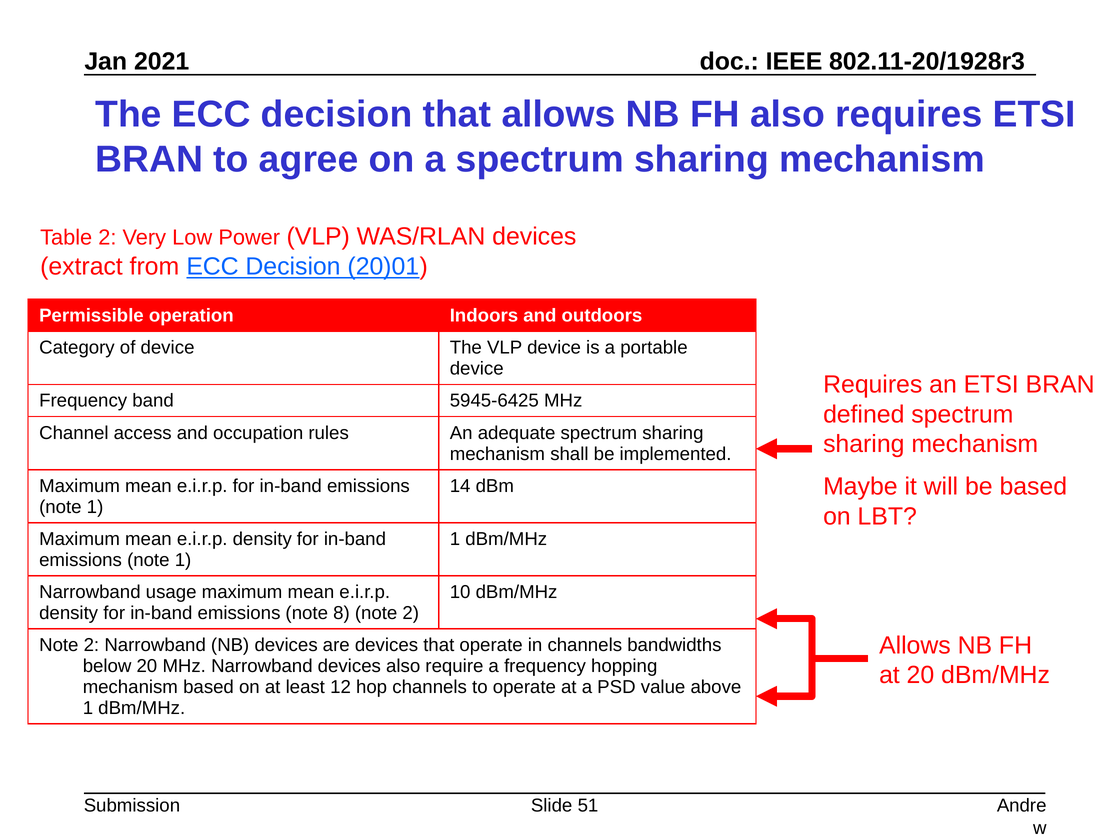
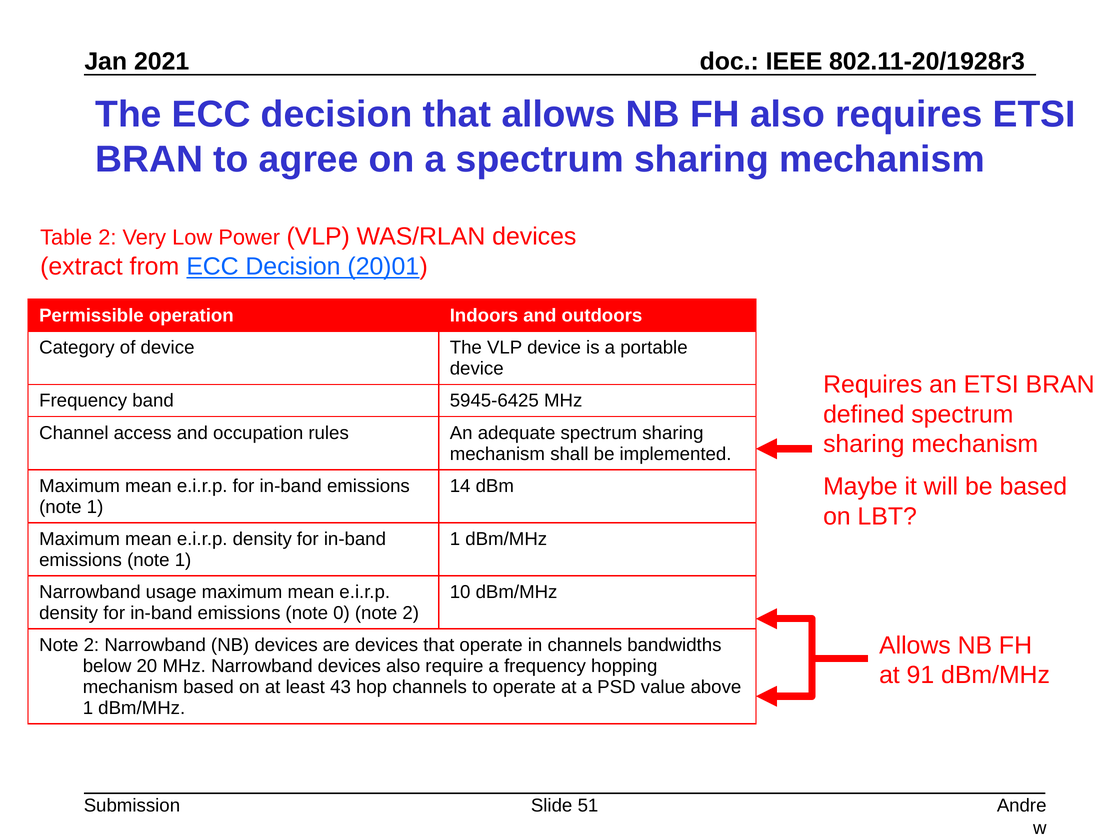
8: 8 -> 0
at 20: 20 -> 91
12: 12 -> 43
